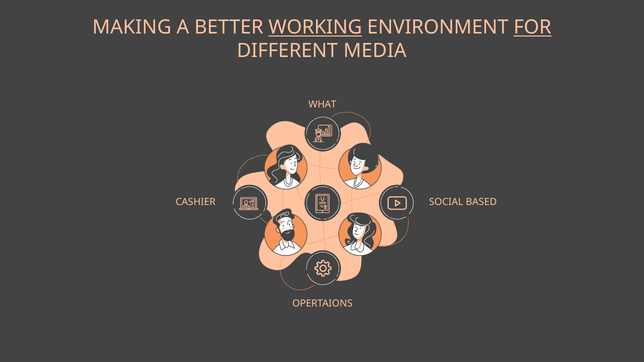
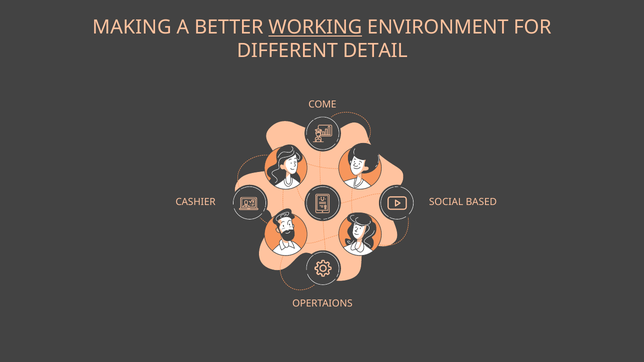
FOR underline: present -> none
MEDIA: MEDIA -> DETAIL
WHAT: WHAT -> COME
